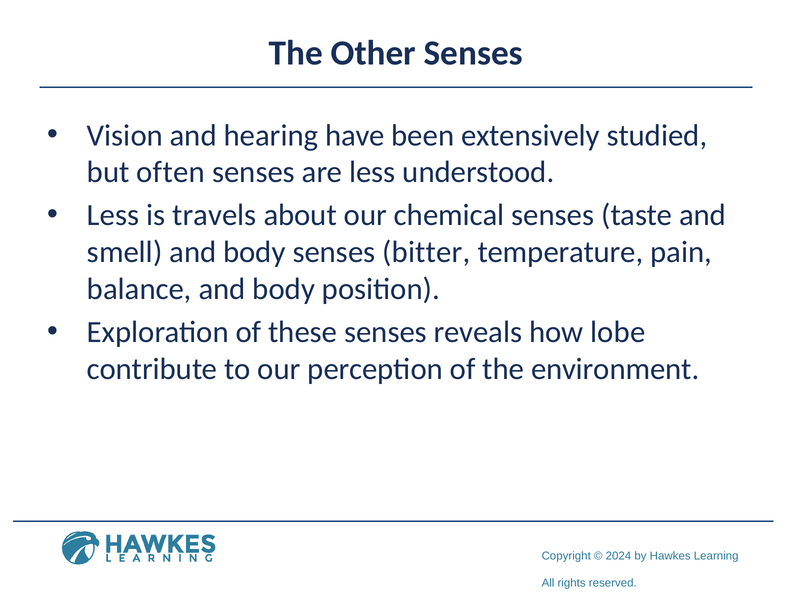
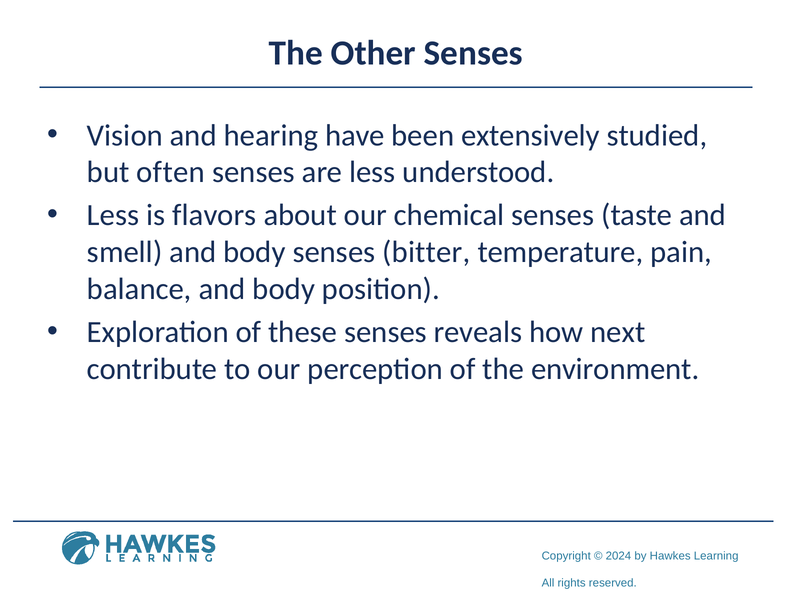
travels: travels -> flavors
lobe: lobe -> next
